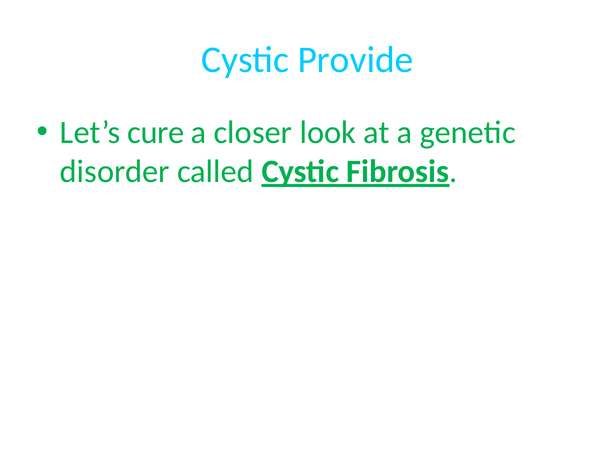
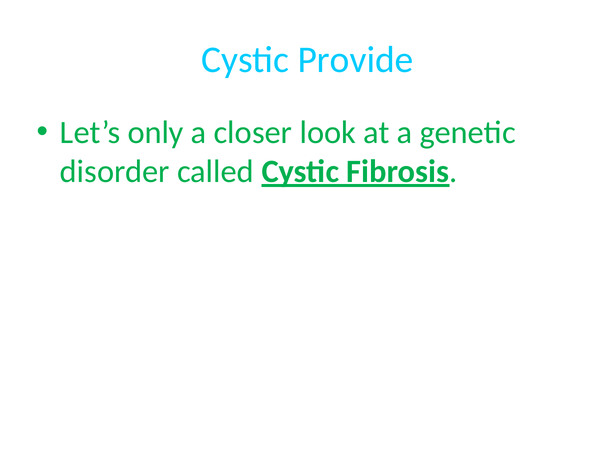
cure: cure -> only
